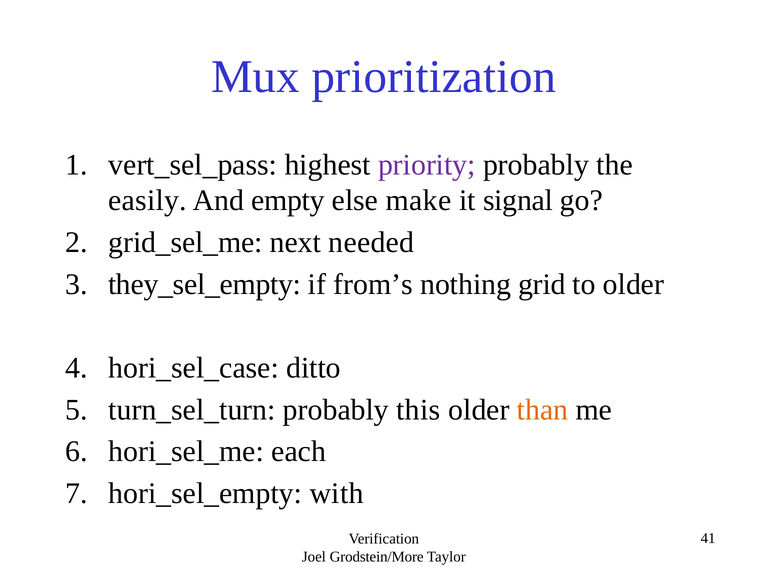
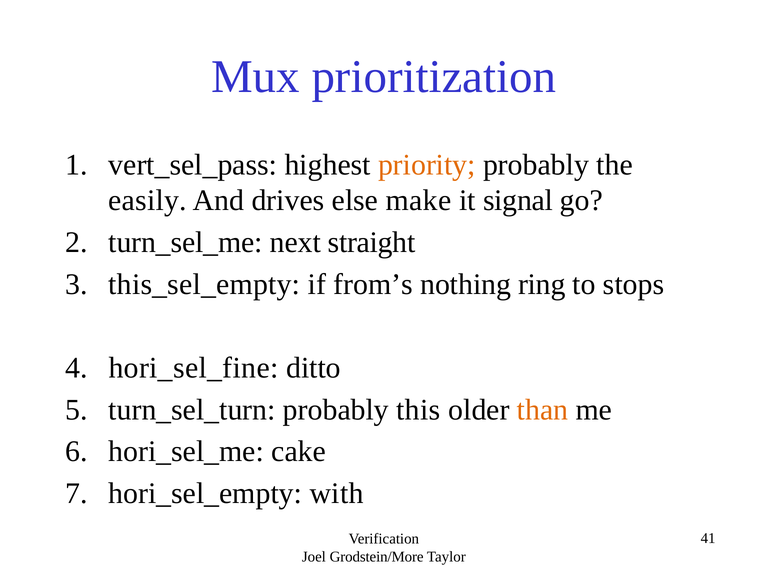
priority colour: purple -> orange
empty: empty -> drives
grid_sel_me: grid_sel_me -> turn_sel_me
needed: needed -> straight
they_sel_empty: they_sel_empty -> this_sel_empty
grid: grid -> ring
to older: older -> stops
hori_sel_case: hori_sel_case -> hori_sel_fine
each: each -> cake
